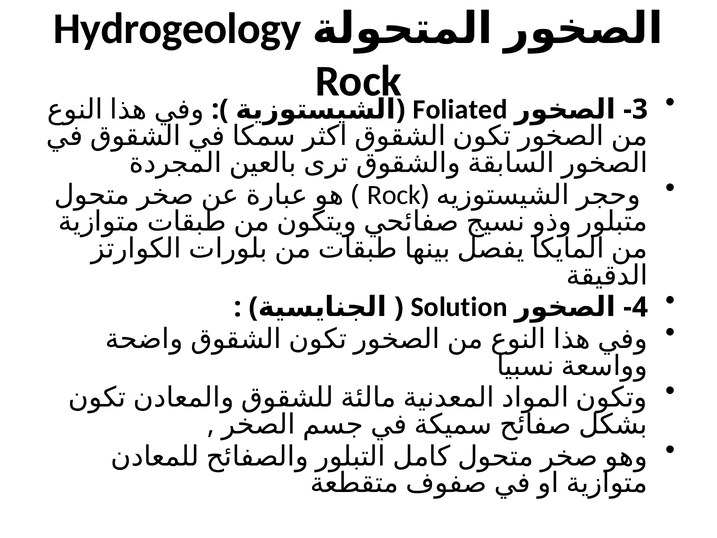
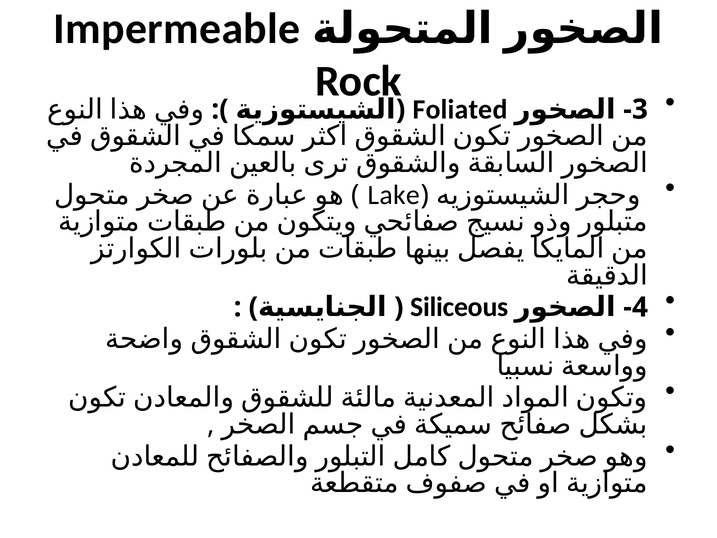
Hydrogeology: Hydrogeology -> Impermeable
Rock at (394, 195): Rock -> Lake
Solution: Solution -> Siliceous
